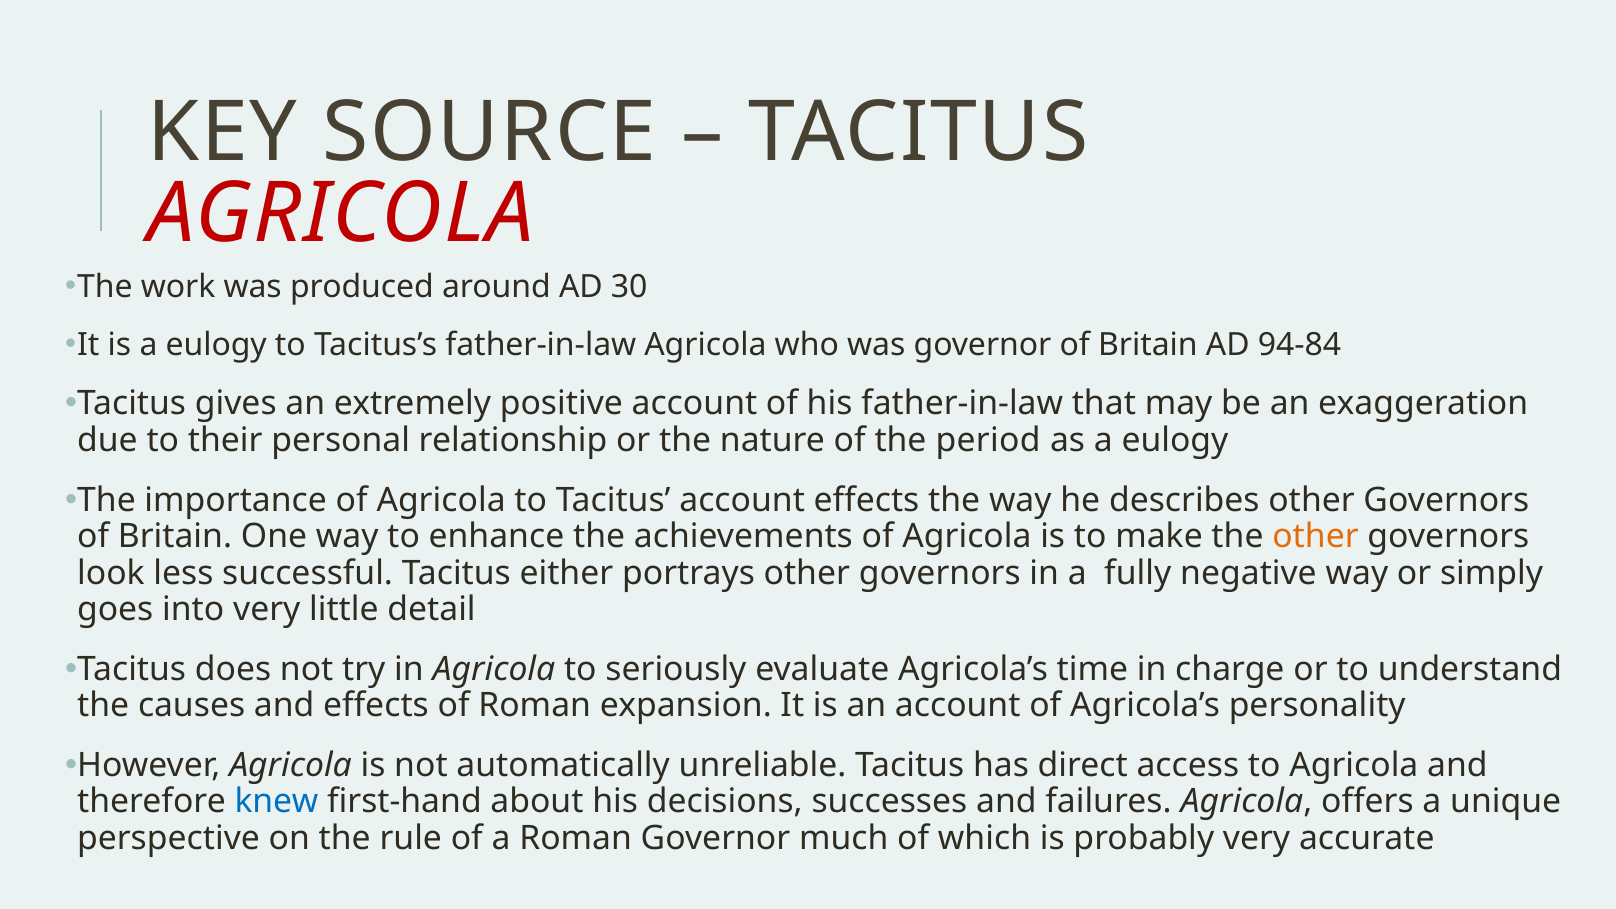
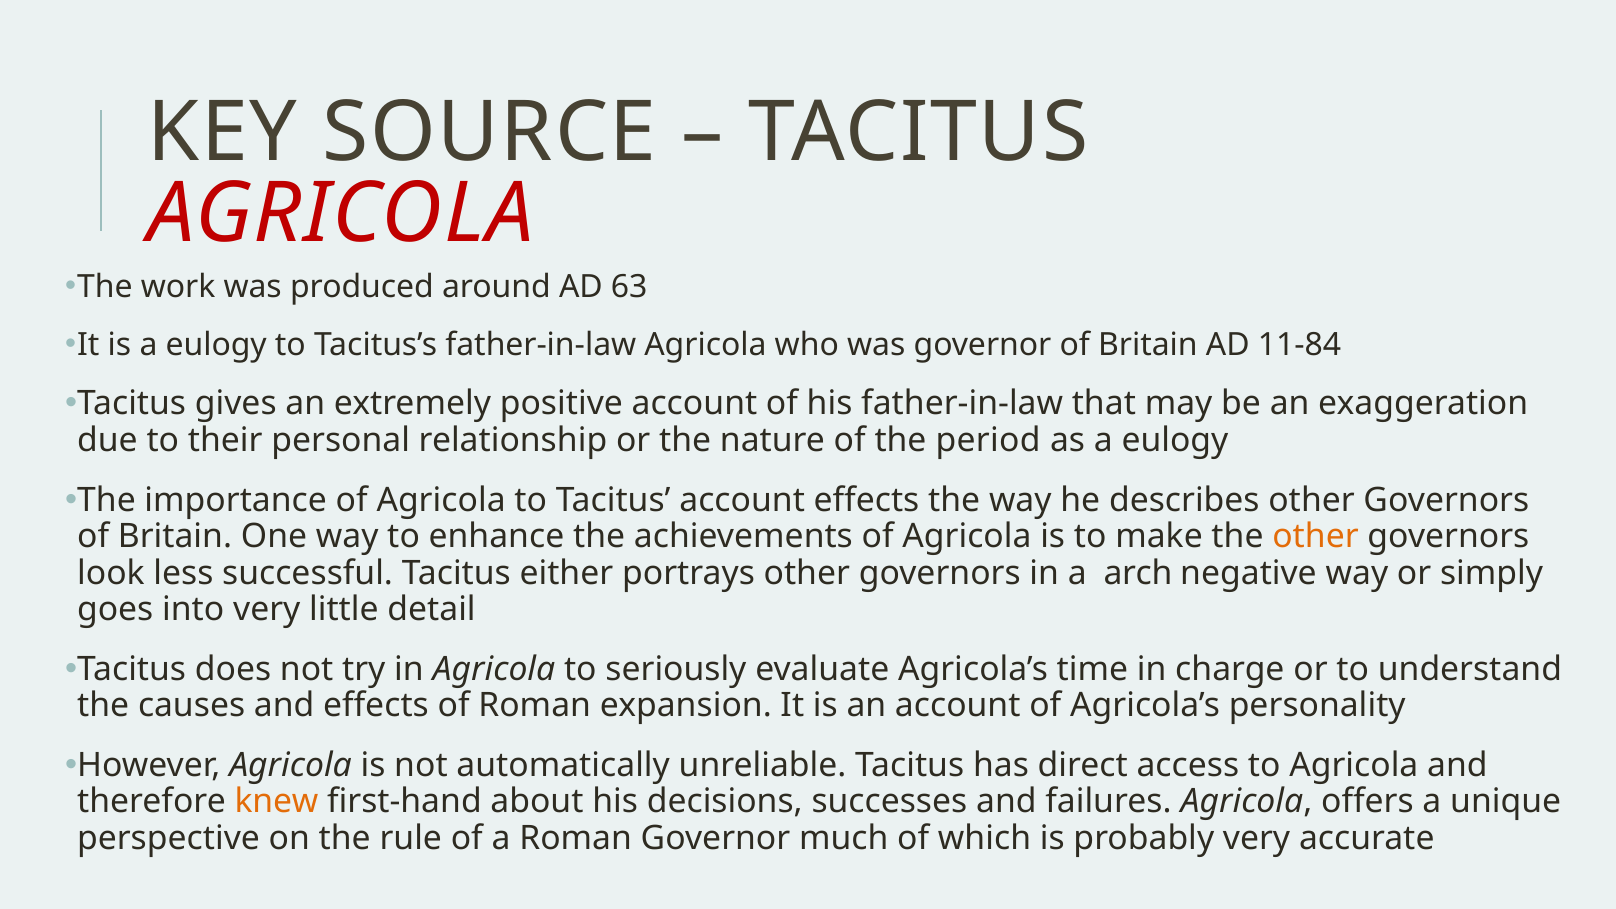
30: 30 -> 63
94-84: 94-84 -> 11-84
fully: fully -> arch
knew colour: blue -> orange
